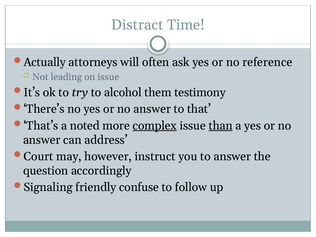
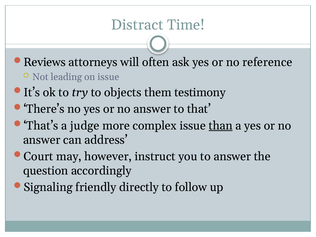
Actually: Actually -> Reviews
alcohol: alcohol -> objects
noted: noted -> judge
complex underline: present -> none
confuse: confuse -> directly
